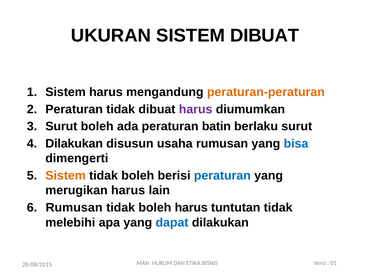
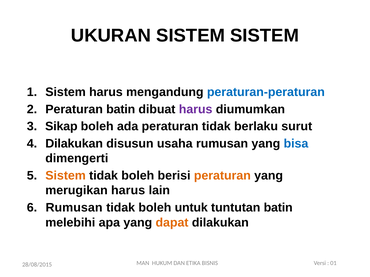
SISTEM DIBUAT: DIBUAT -> SISTEM
peraturan-peraturan colour: orange -> blue
Peraturan tidak: tidak -> batin
Surut at (61, 127): Surut -> Sikap
peraturan batin: batin -> tidak
peraturan at (222, 176) colour: blue -> orange
boleh harus: harus -> untuk
tuntutan tidak: tidak -> batin
dapat colour: blue -> orange
